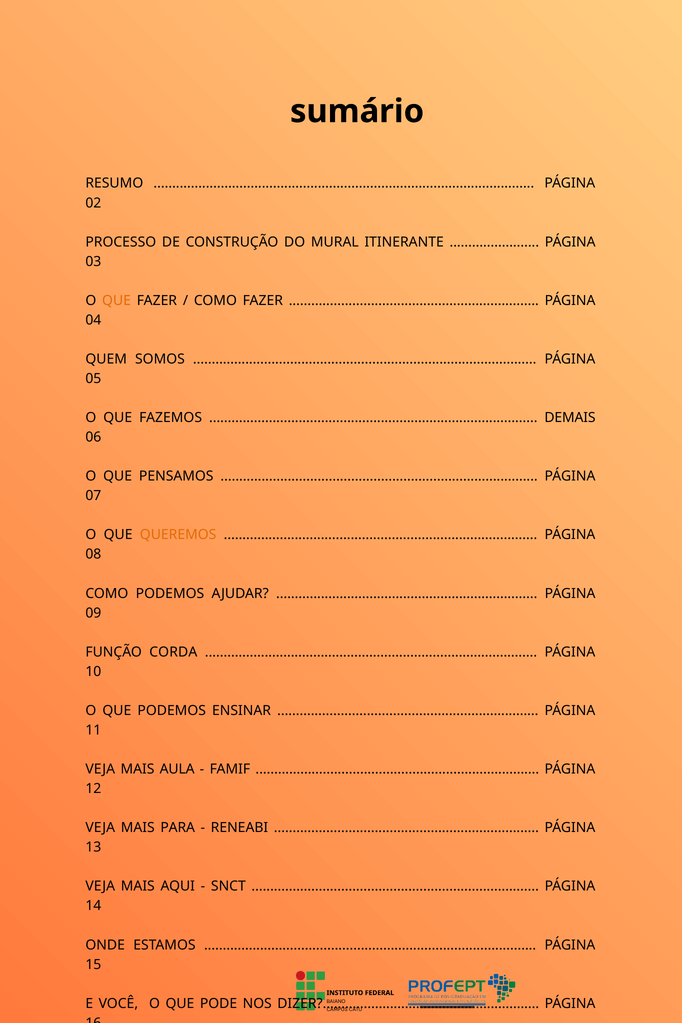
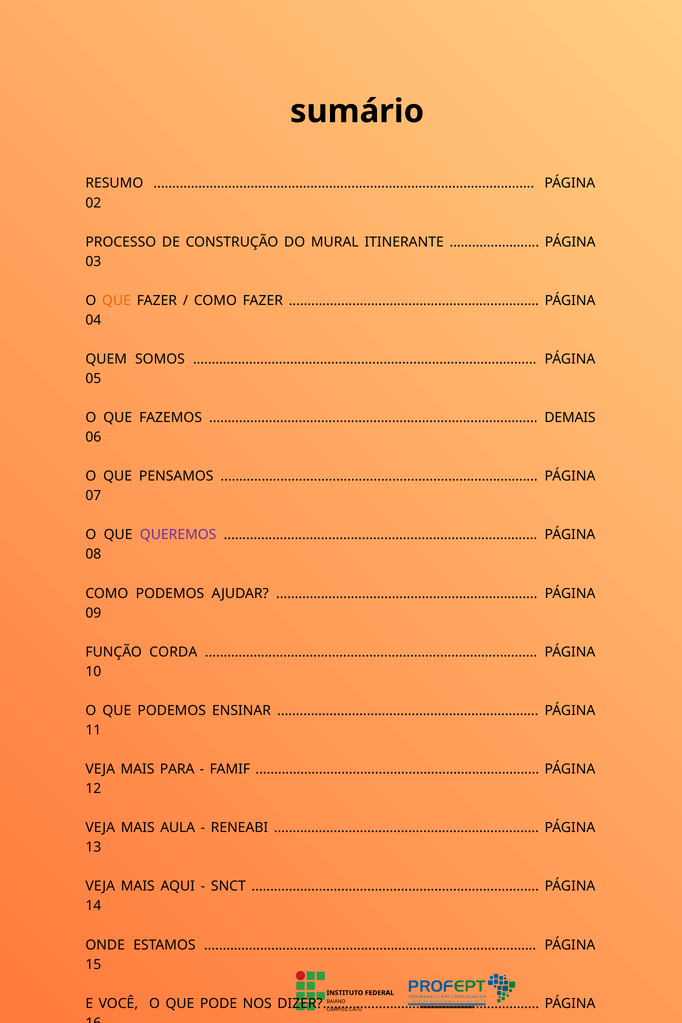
QUEREMOS colour: orange -> purple
MAIS AULA: AULA -> PARA
MAIS PARA: PARA -> AULA
